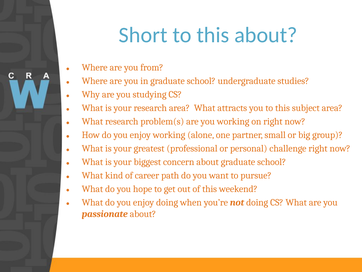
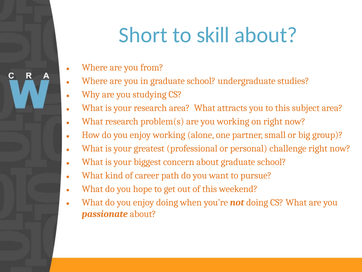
this at (213, 35): this -> skill
